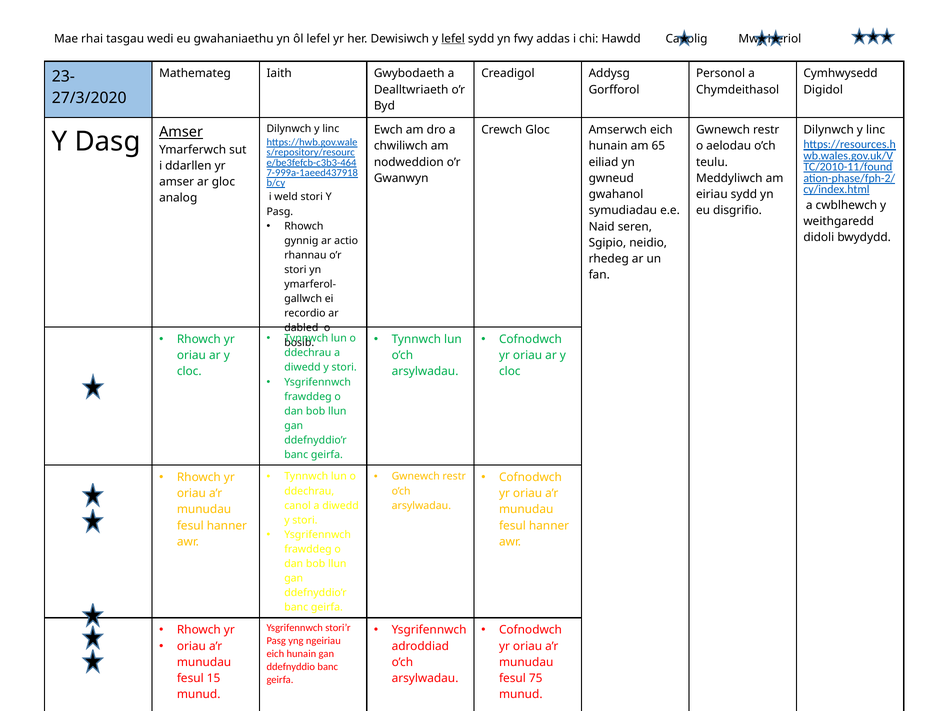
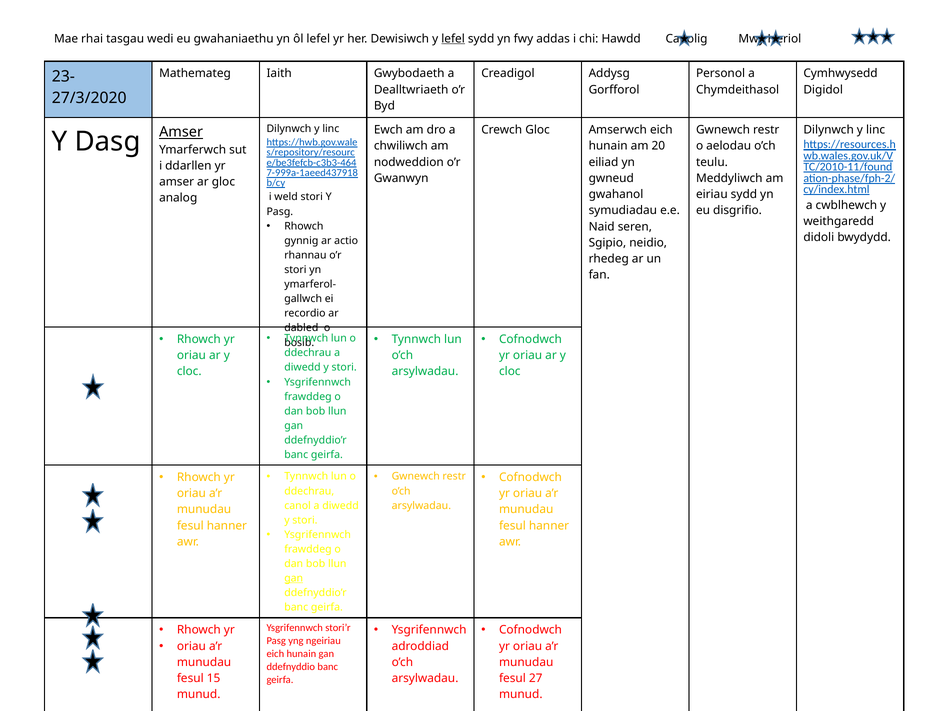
65: 65 -> 20
gan at (294, 578) underline: none -> present
75: 75 -> 27
